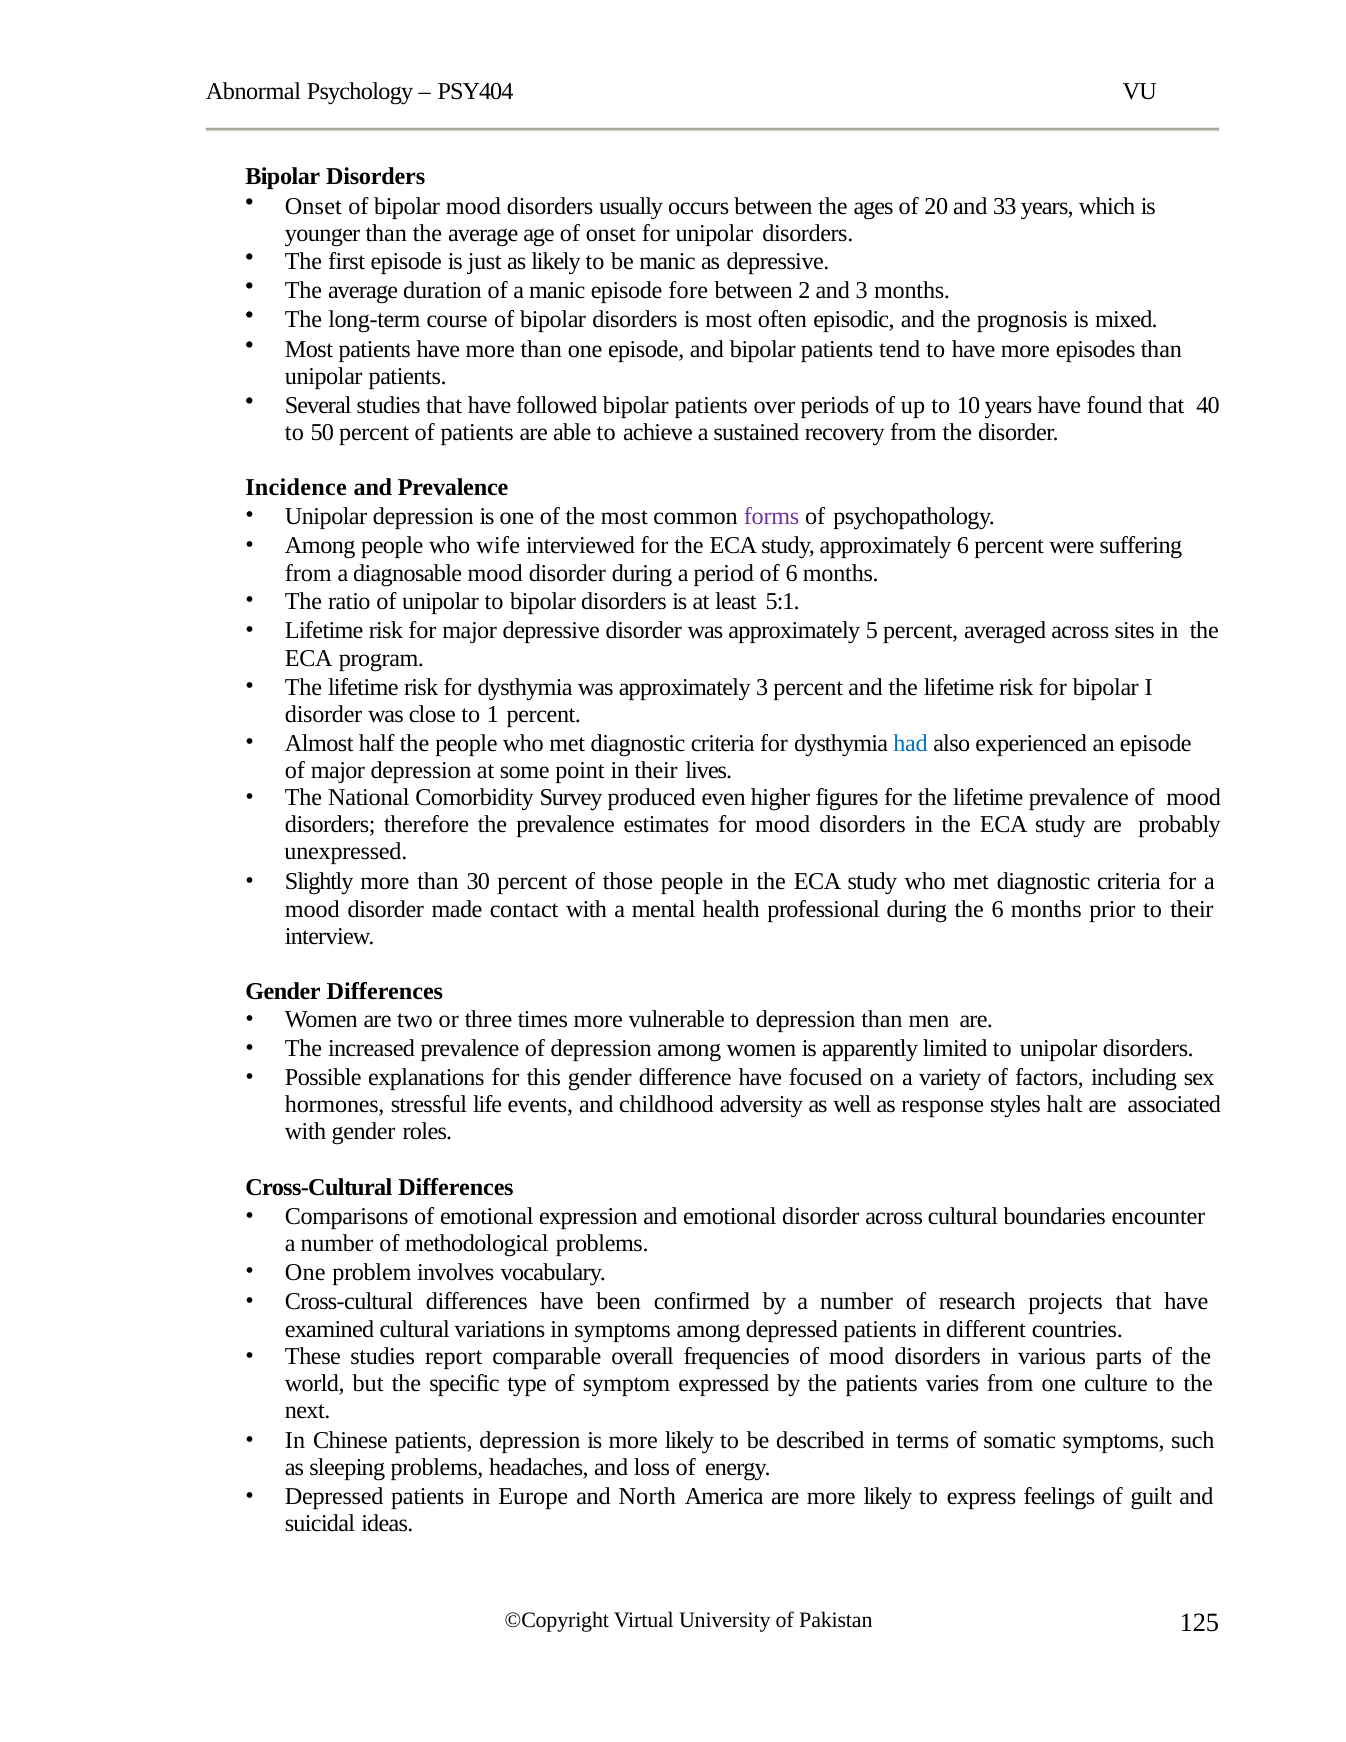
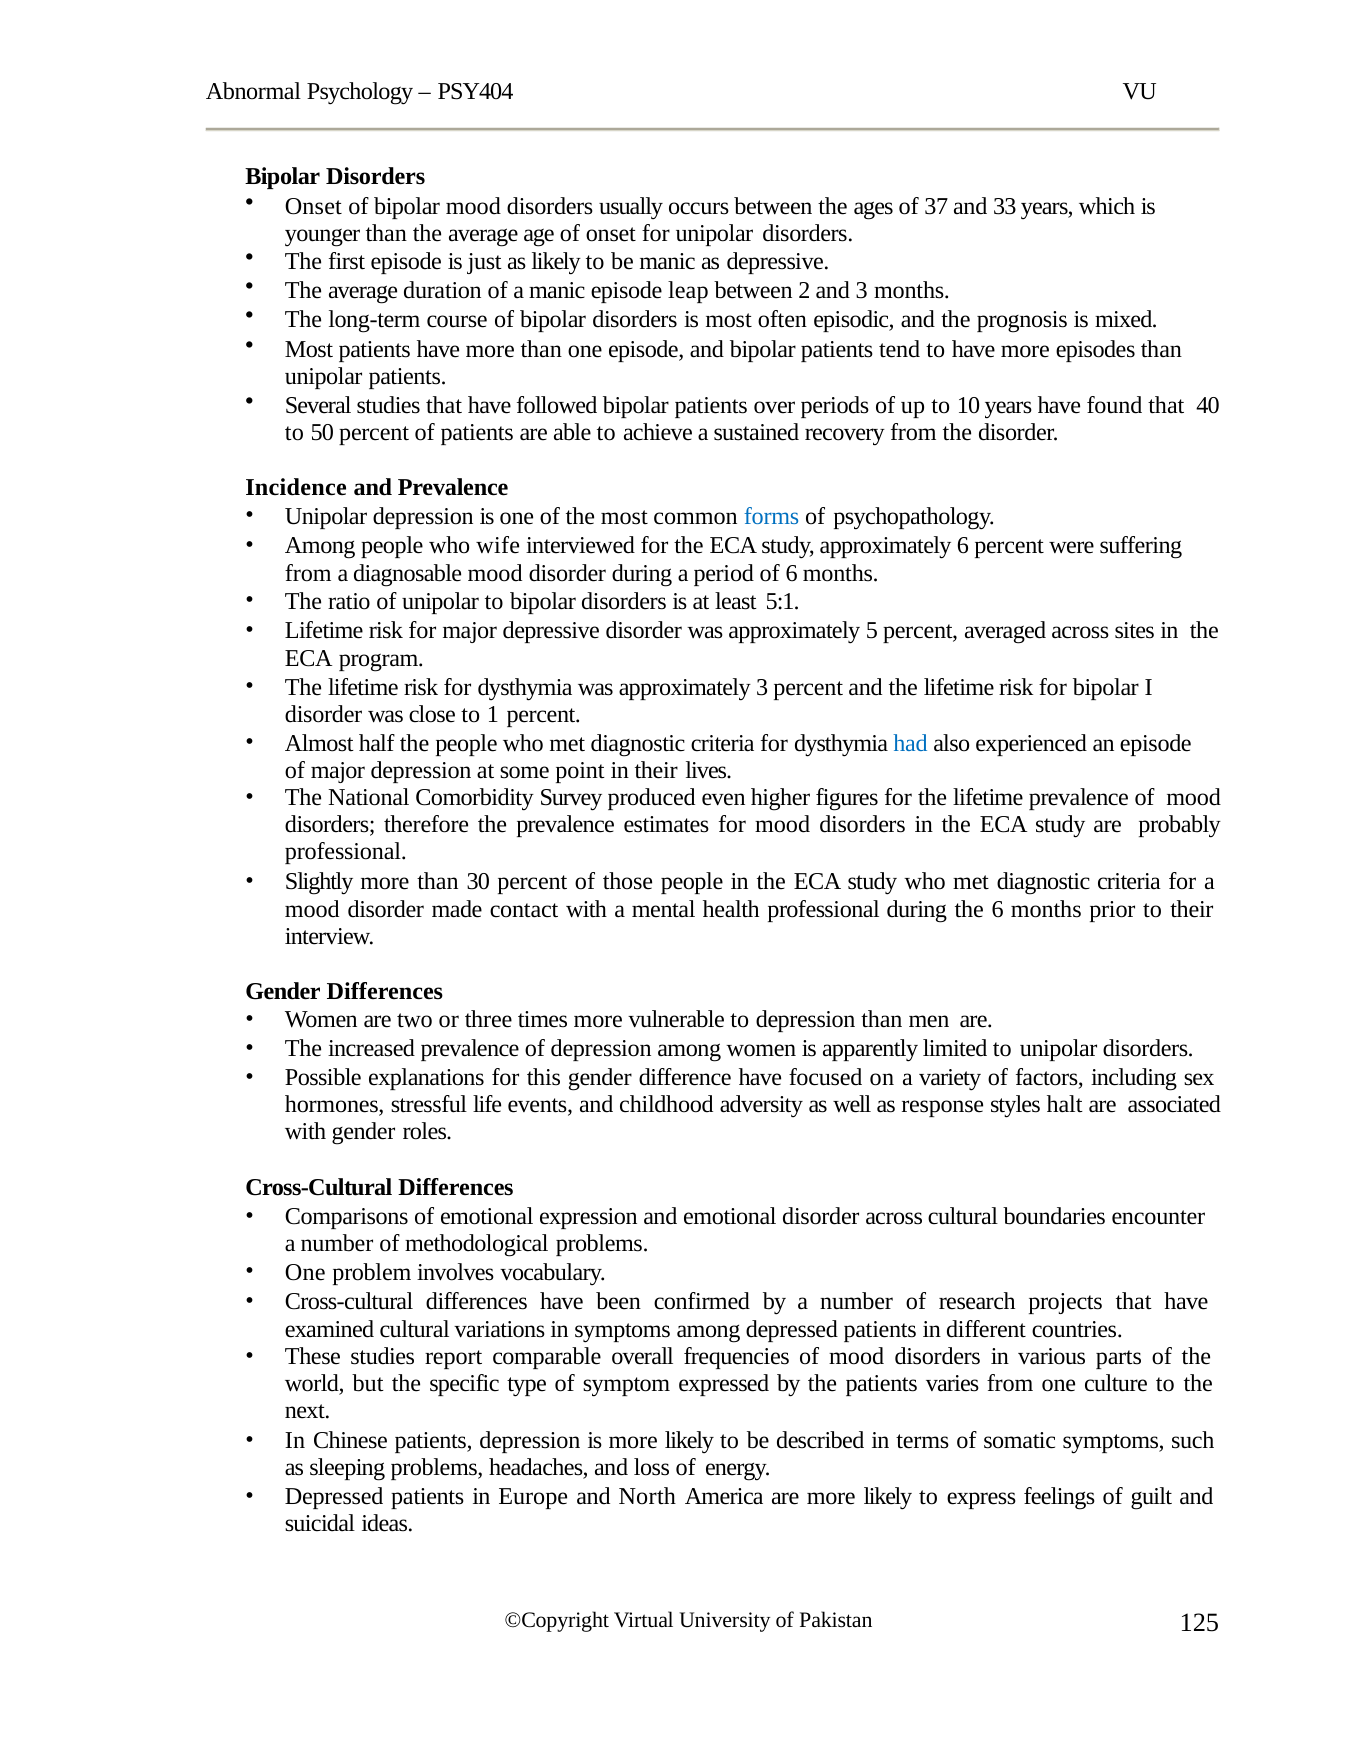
20: 20 -> 37
fore: fore -> leap
forms colour: purple -> blue
unexpressed at (346, 852): unexpressed -> professional
